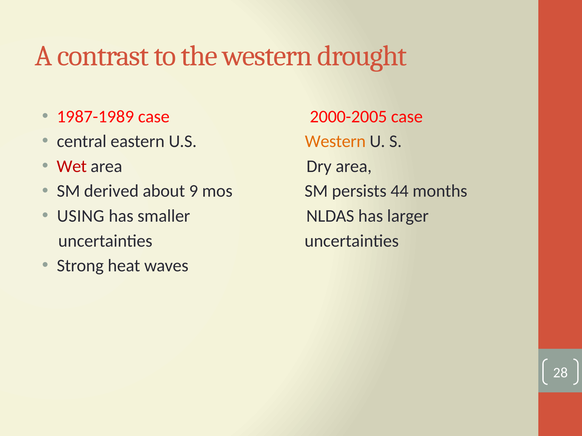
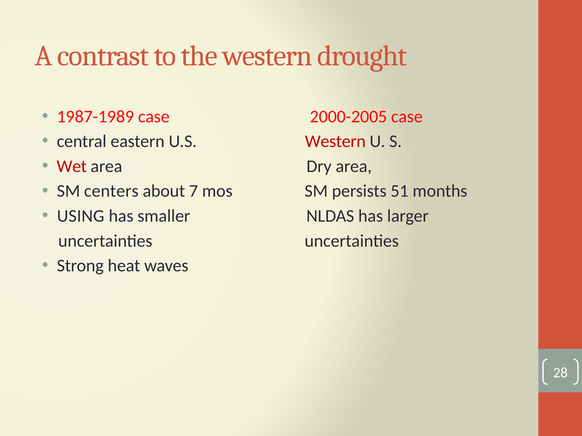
Western at (335, 142) colour: orange -> red
derived: derived -> centers
9: 9 -> 7
44: 44 -> 51
